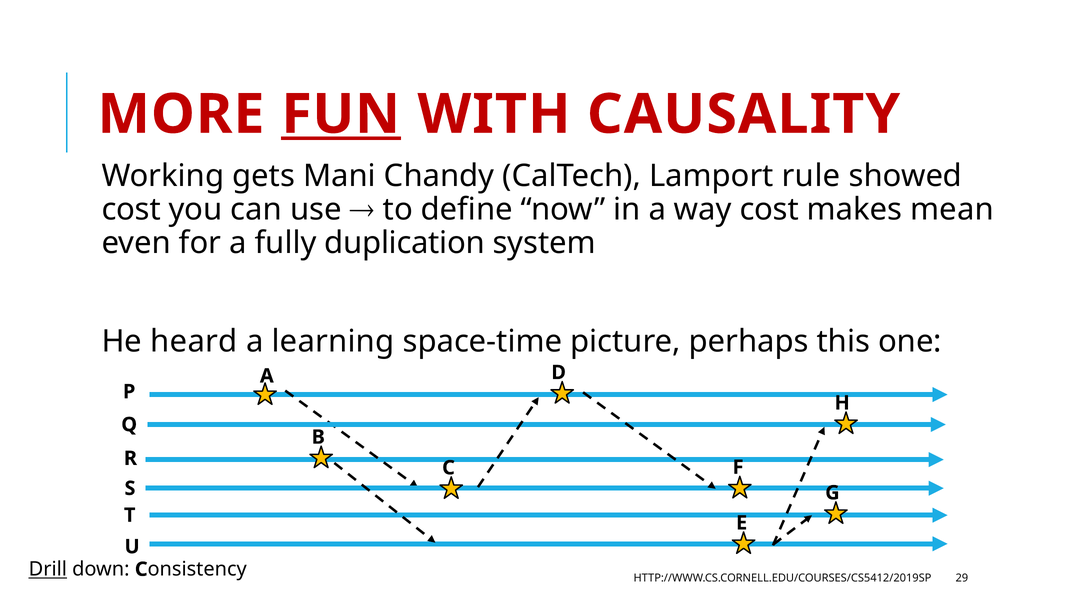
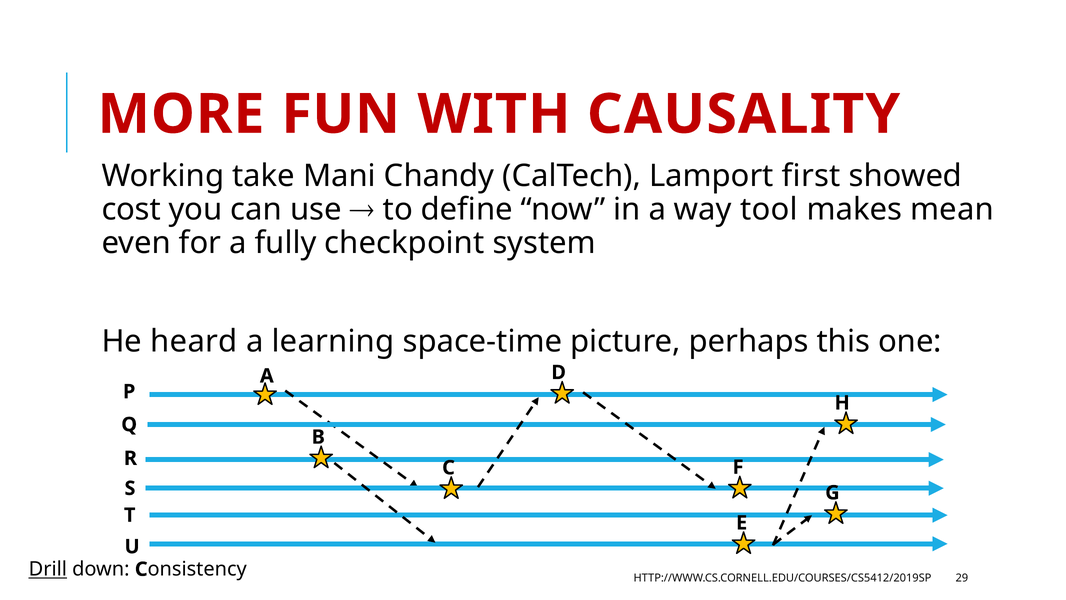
FUN underline: present -> none
gets: gets -> take
rule: rule -> first
way cost: cost -> tool
duplication: duplication -> checkpoint
